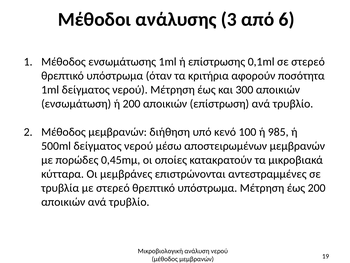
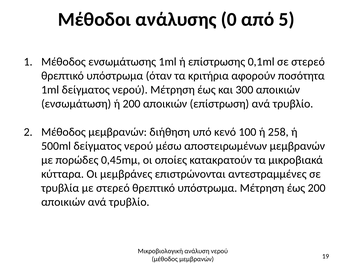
3: 3 -> 0
6: 6 -> 5
985: 985 -> 258
